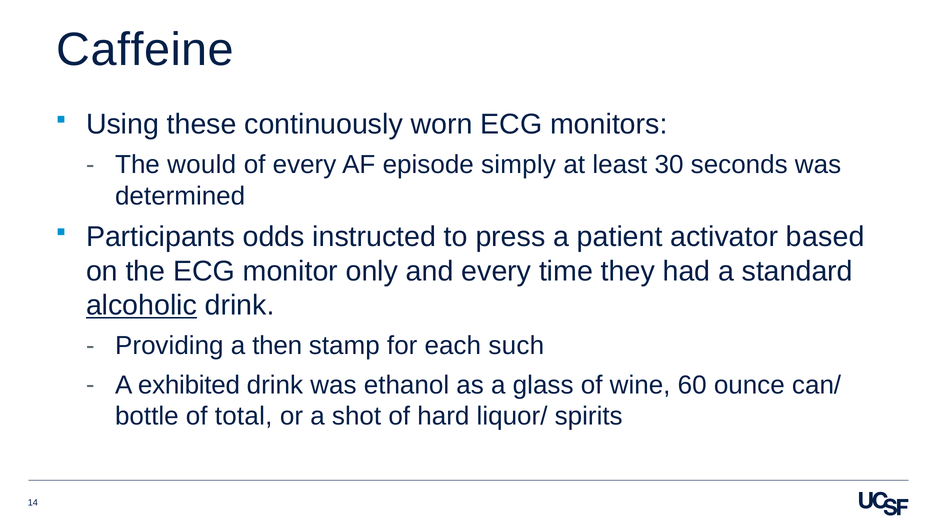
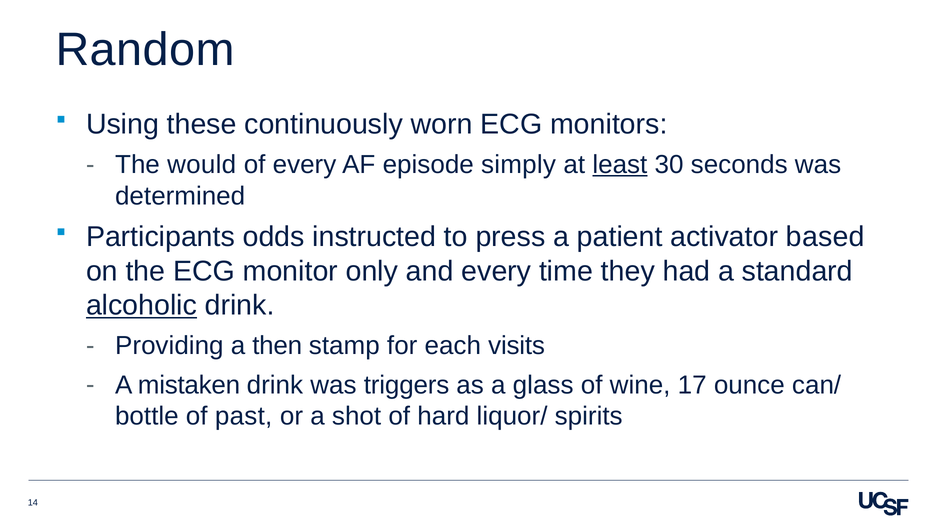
Caffeine: Caffeine -> Random
least underline: none -> present
such: such -> visits
exhibited: exhibited -> mistaken
ethanol: ethanol -> triggers
60: 60 -> 17
total: total -> past
